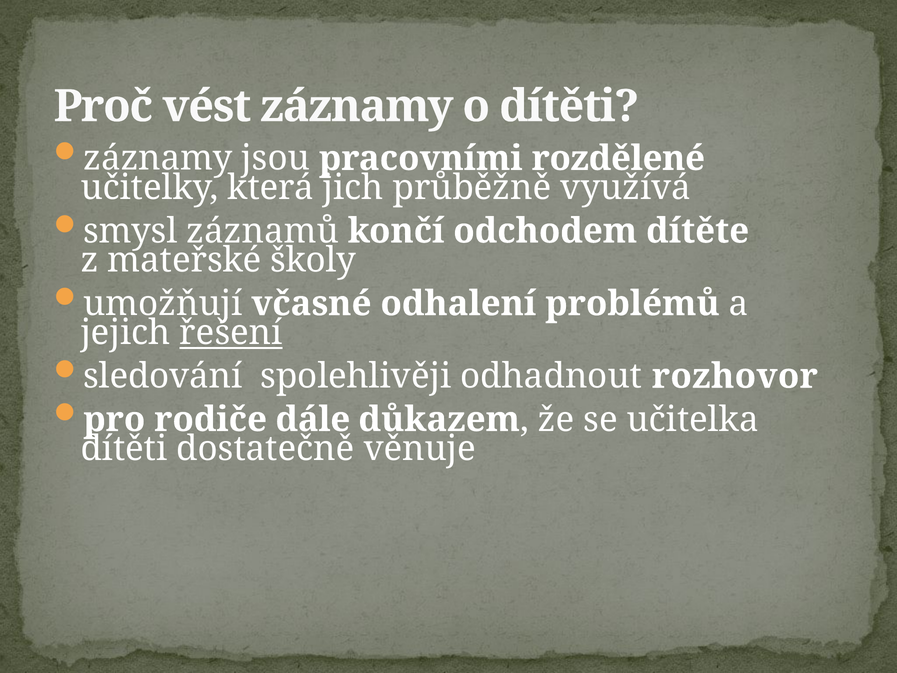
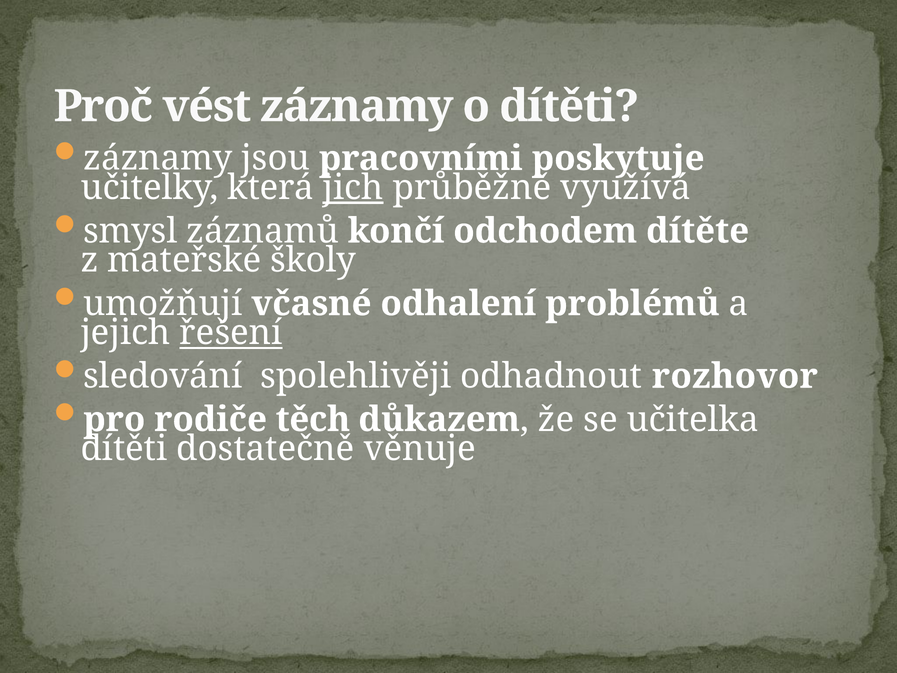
rozdělené: rozdělené -> poskytuje
jich underline: none -> present
dále: dále -> těch
